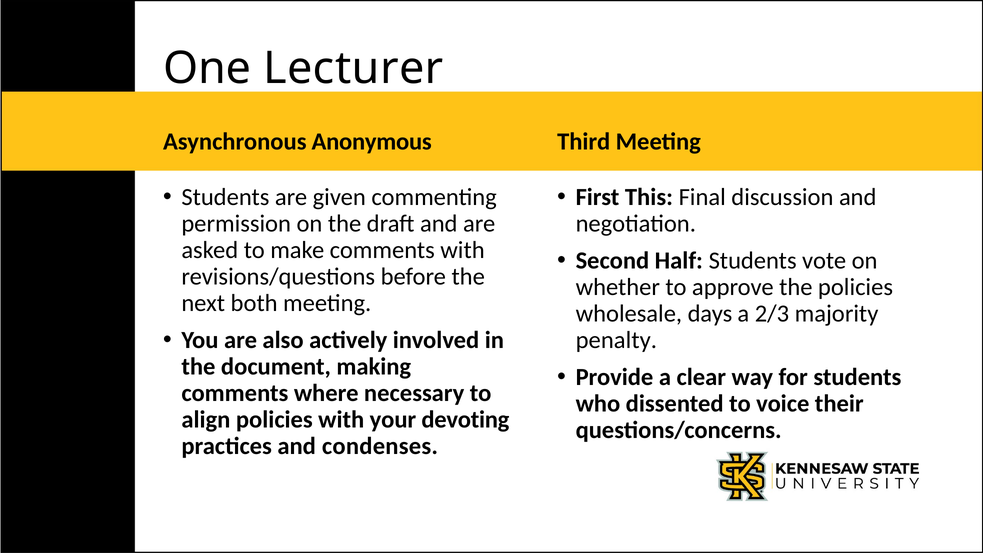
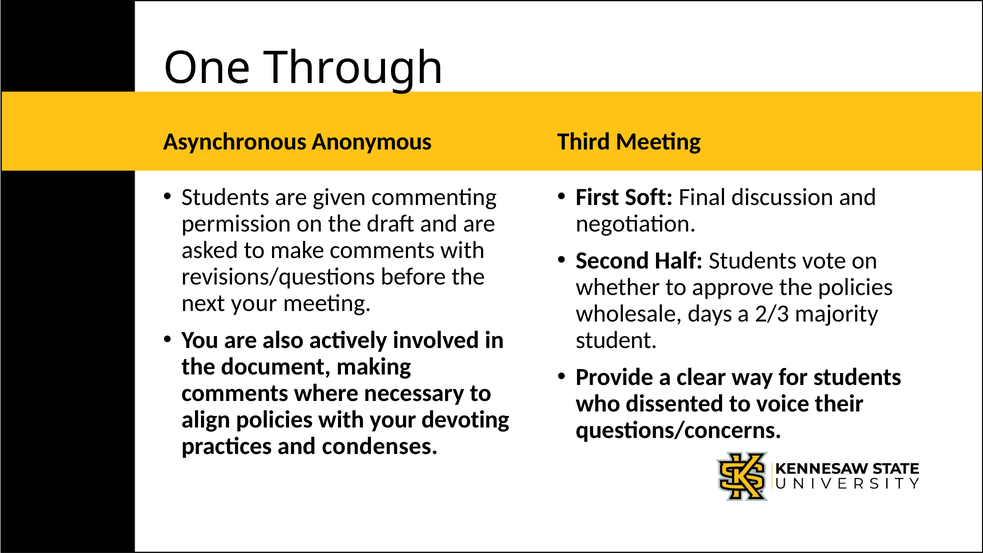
Lecturer: Lecturer -> Through
This: This -> Soft
next both: both -> your
penalty: penalty -> student
